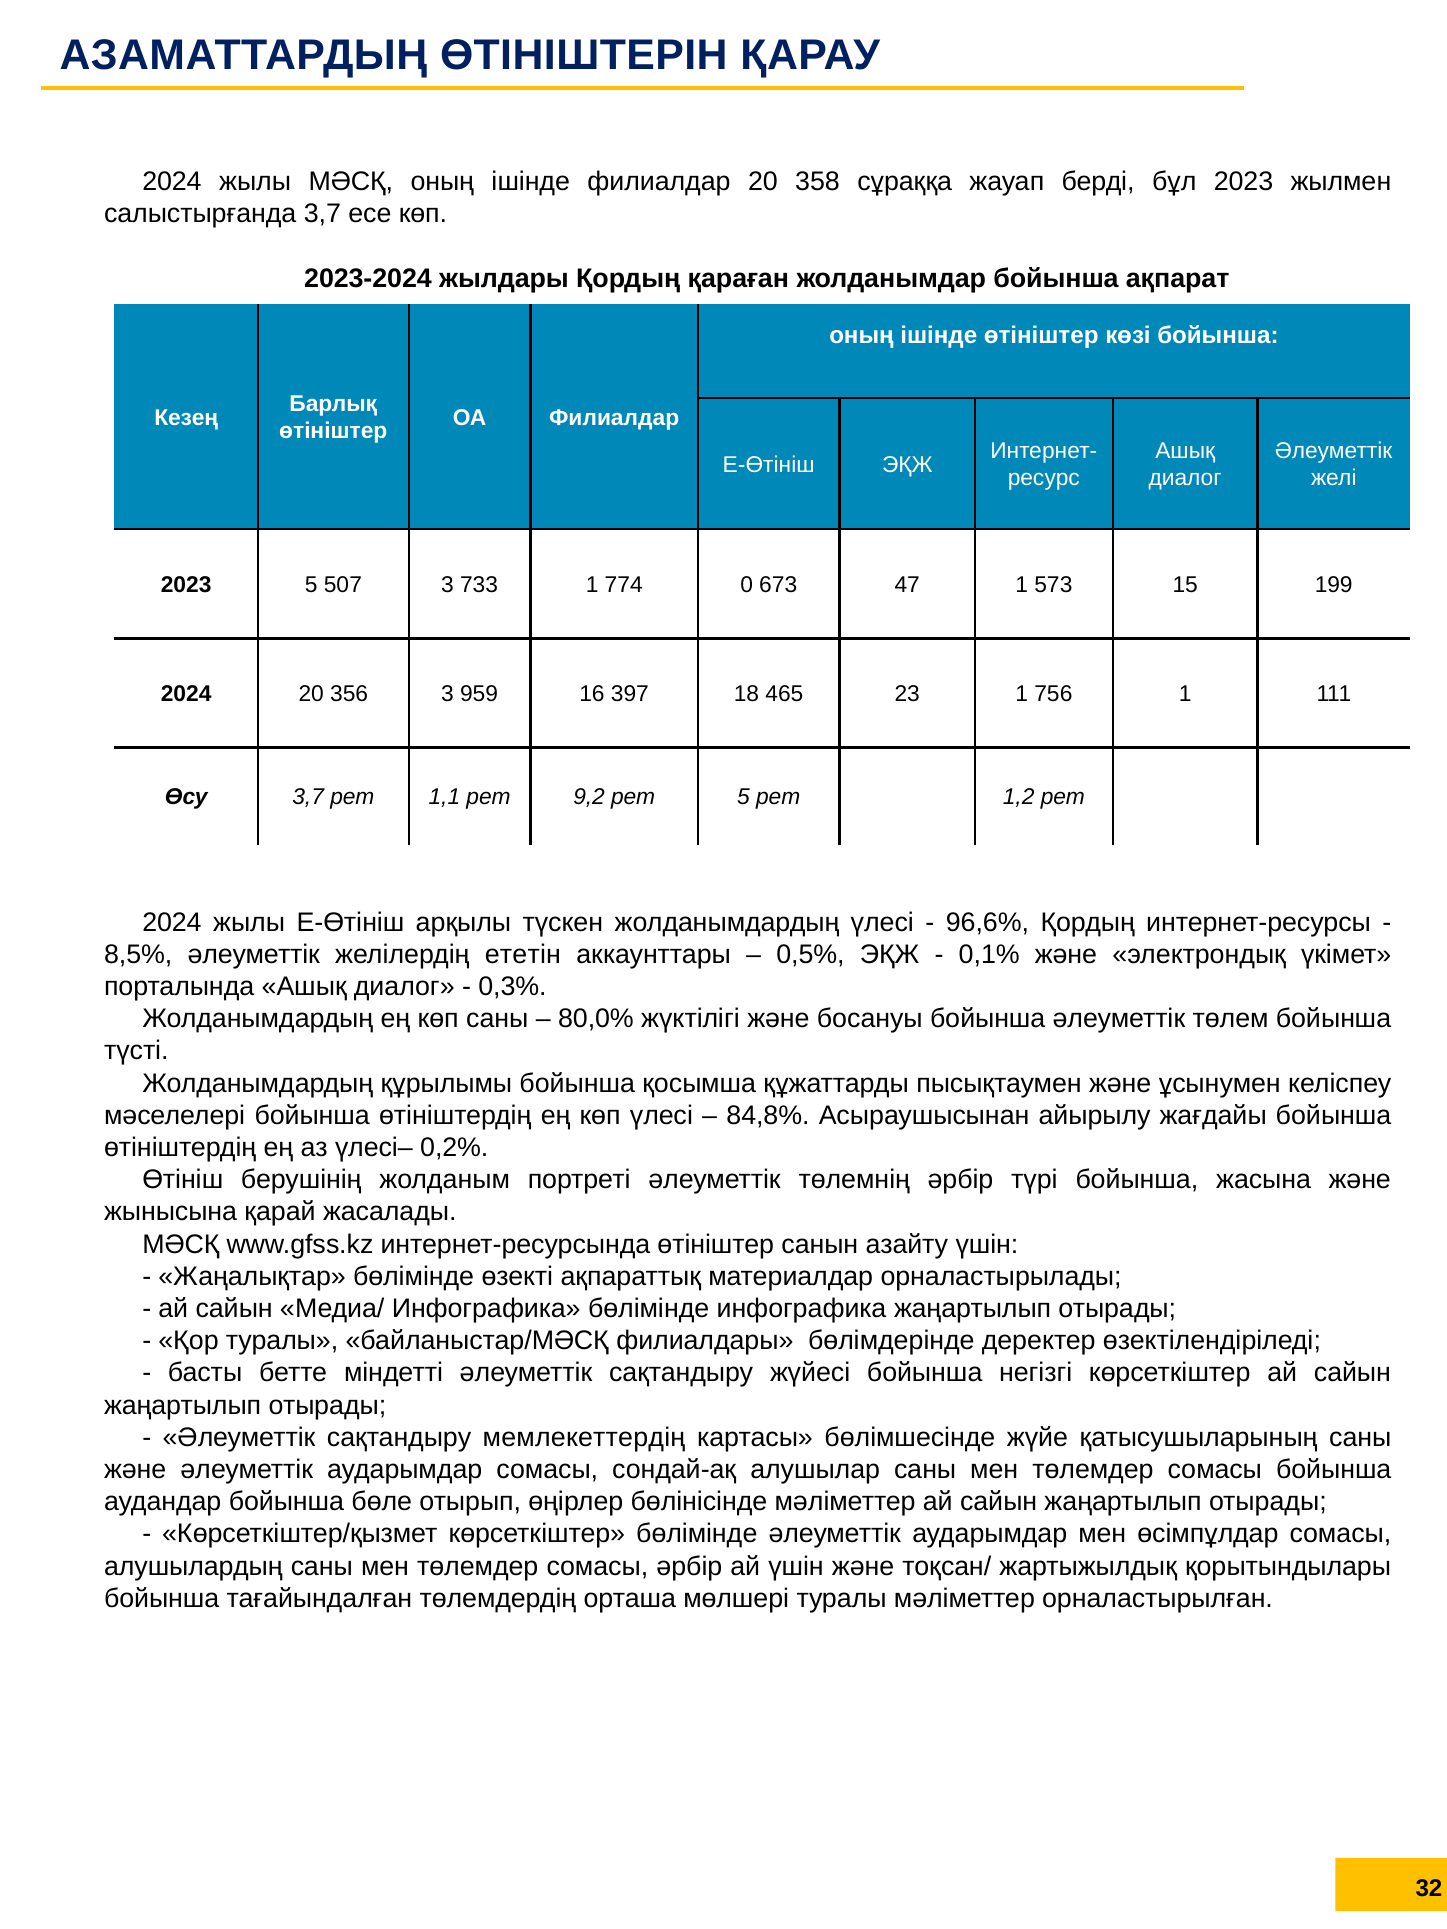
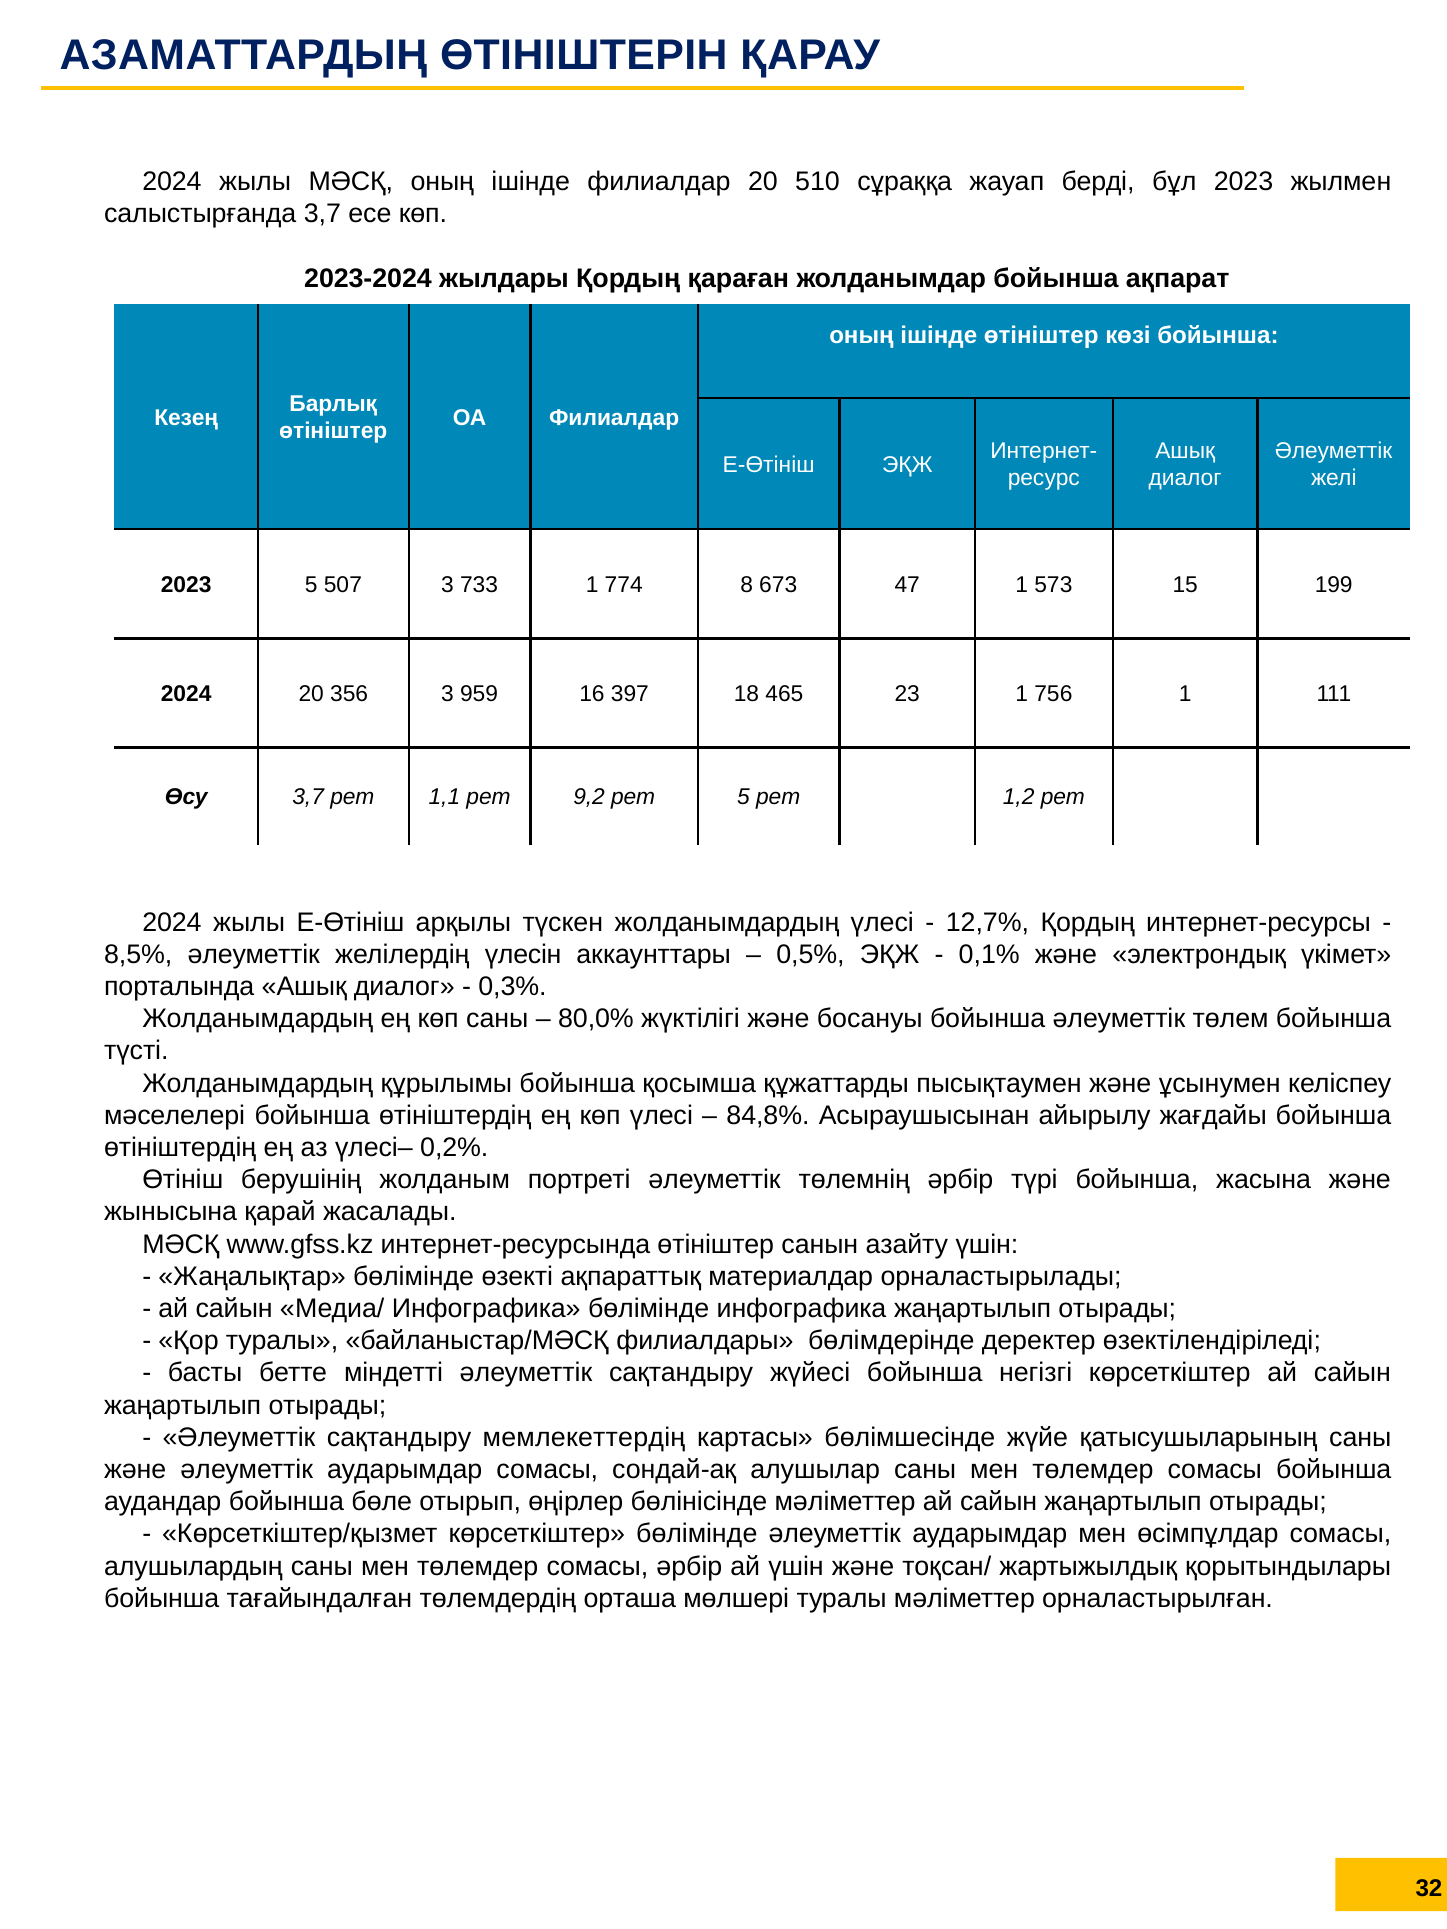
358: 358 -> 510
0: 0 -> 8
96,6%: 96,6% -> 12,7%
ететін: ететін -> үлесін
